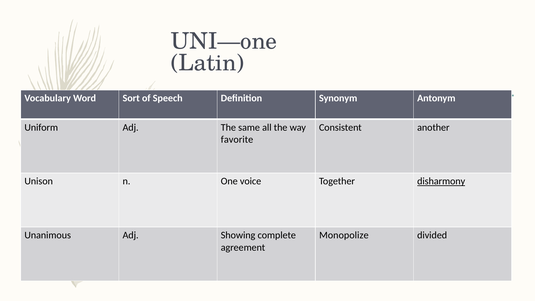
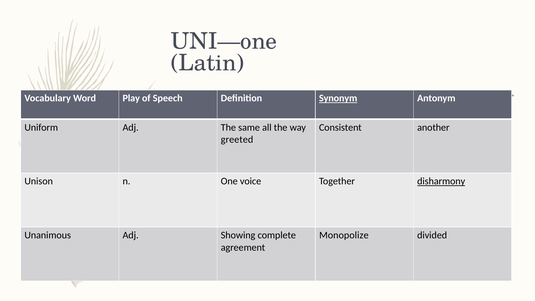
Sort: Sort -> Play
Synonym underline: none -> present
favorite: favorite -> greeted
